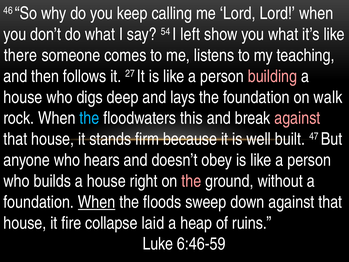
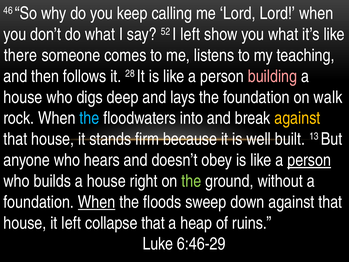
54: 54 -> 52
27: 27 -> 28
this: this -> into
against at (297, 118) colour: pink -> yellow
47: 47 -> 13
person at (309, 160) underline: none -> present
the at (191, 181) colour: pink -> light green
it fire: fire -> left
collapse laid: laid -> that
6:46-59: 6:46-59 -> 6:46-29
